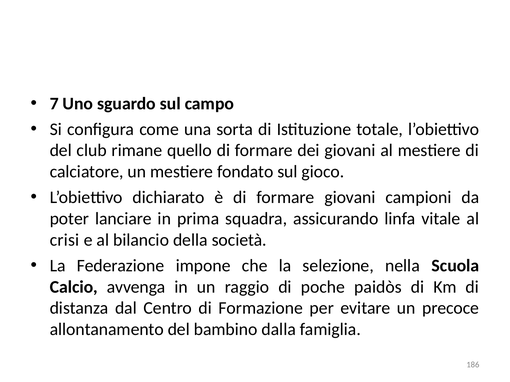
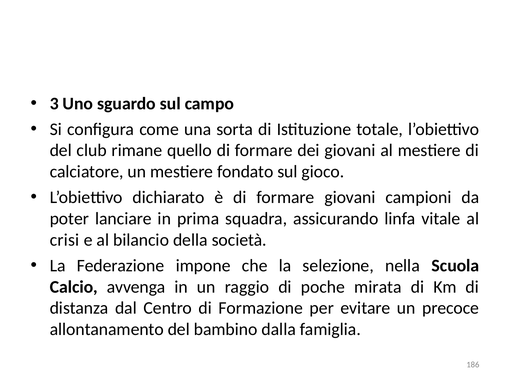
7: 7 -> 3
paidòs: paidòs -> mirata
